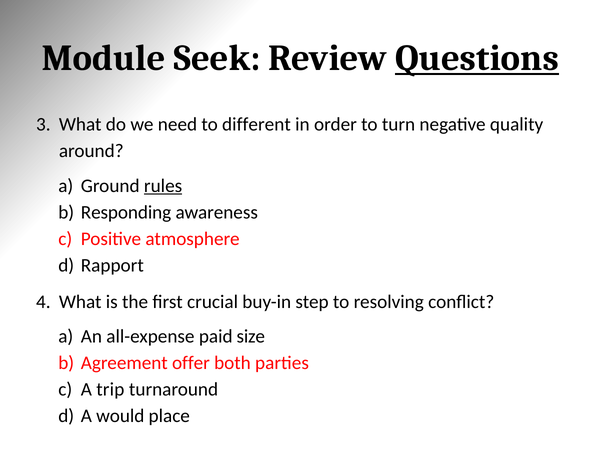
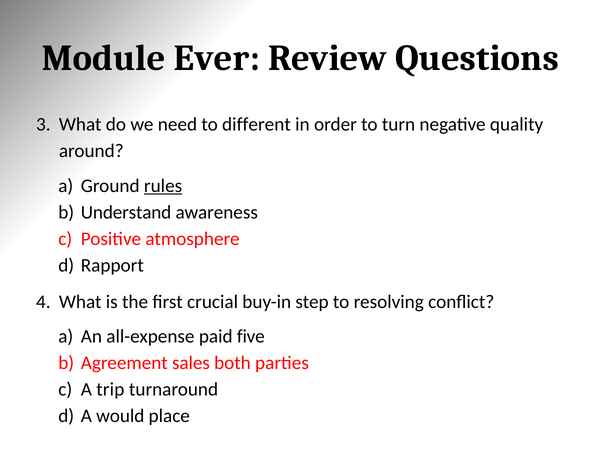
Seek: Seek -> Ever
Questions underline: present -> none
Responding: Responding -> Understand
size: size -> five
offer: offer -> sales
